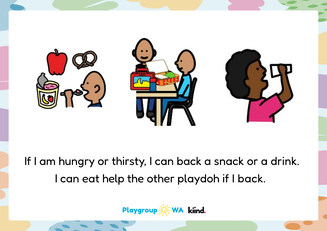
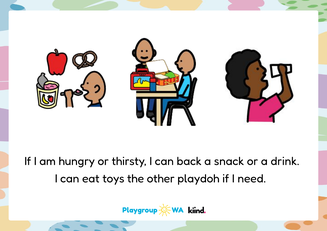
help: help -> toys
I back: back -> need
